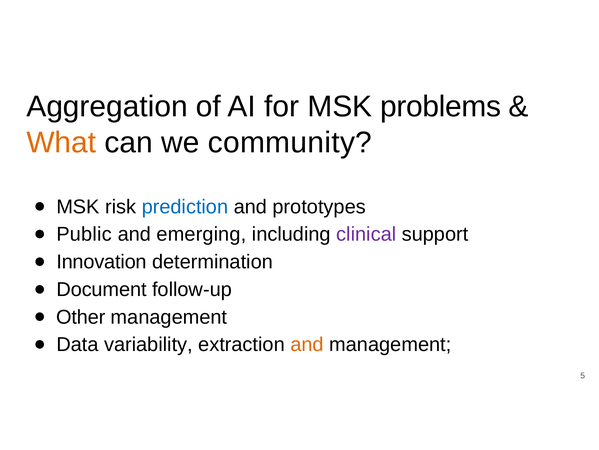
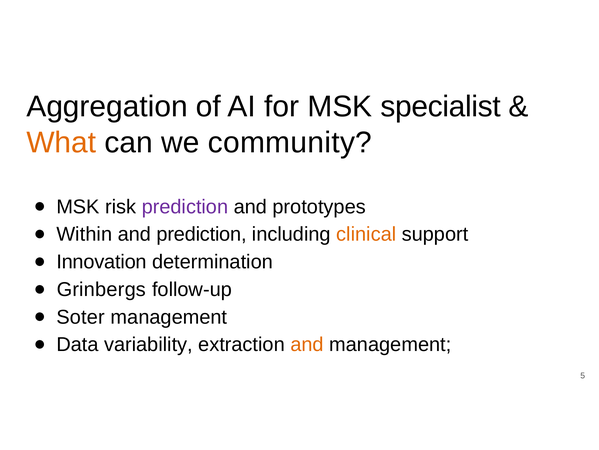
problems: problems -> specialist
prediction at (185, 206) colour: blue -> purple
Public: Public -> Within
and emerging: emerging -> prediction
clinical colour: purple -> orange
Document: Document -> Grinbergs
Other: Other -> Soter
